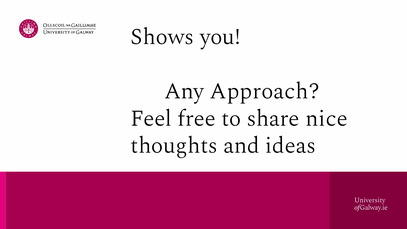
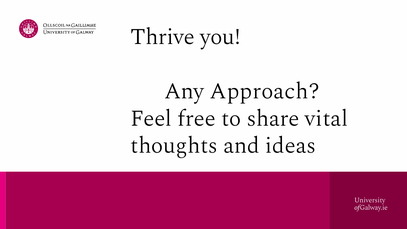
Shows: Shows -> Thrive
nice: nice -> vital
